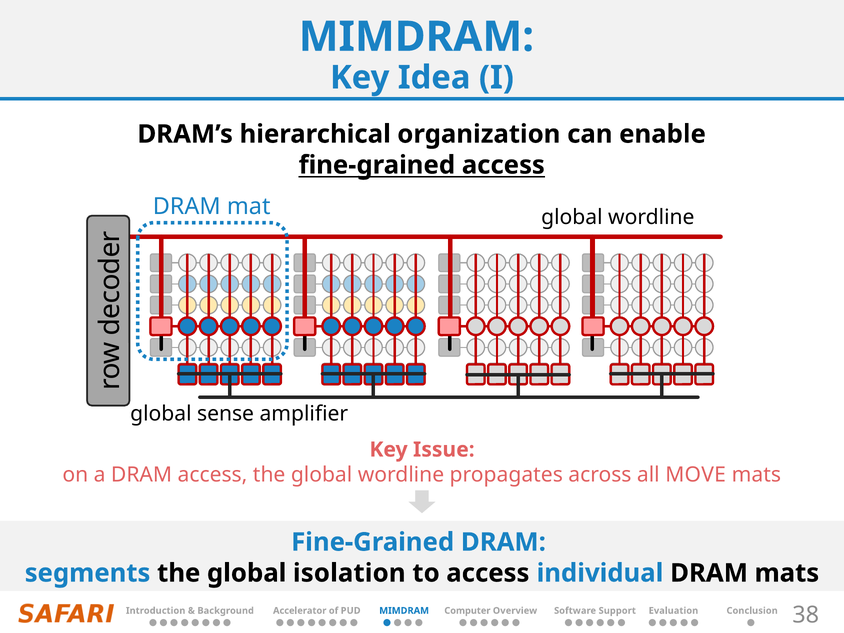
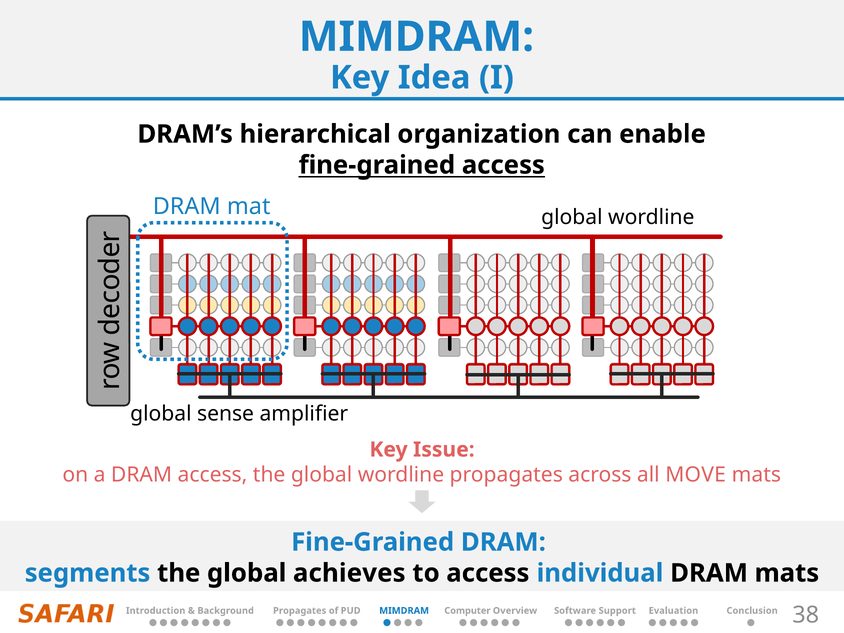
isolation: isolation -> achieves
Background Accelerator: Accelerator -> Propagates
